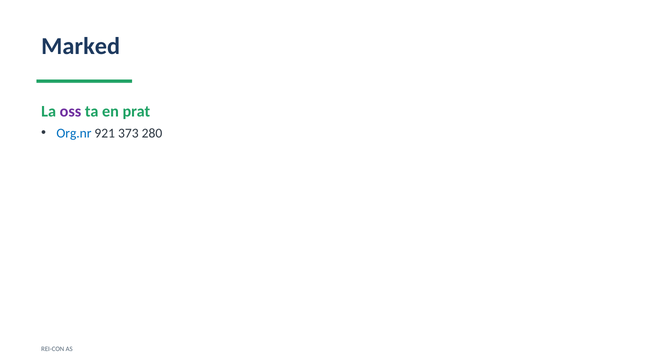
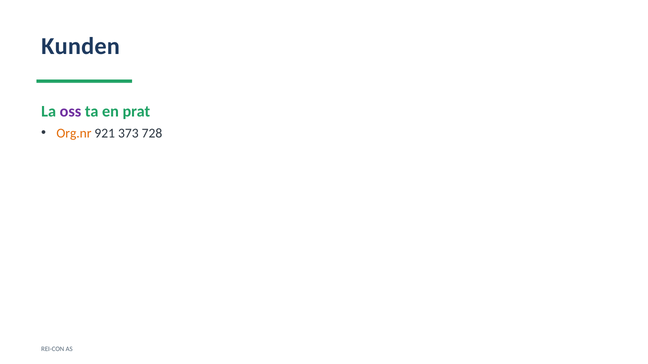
Marked: Marked -> Kunden
Org.nr colour: blue -> orange
280: 280 -> 728
